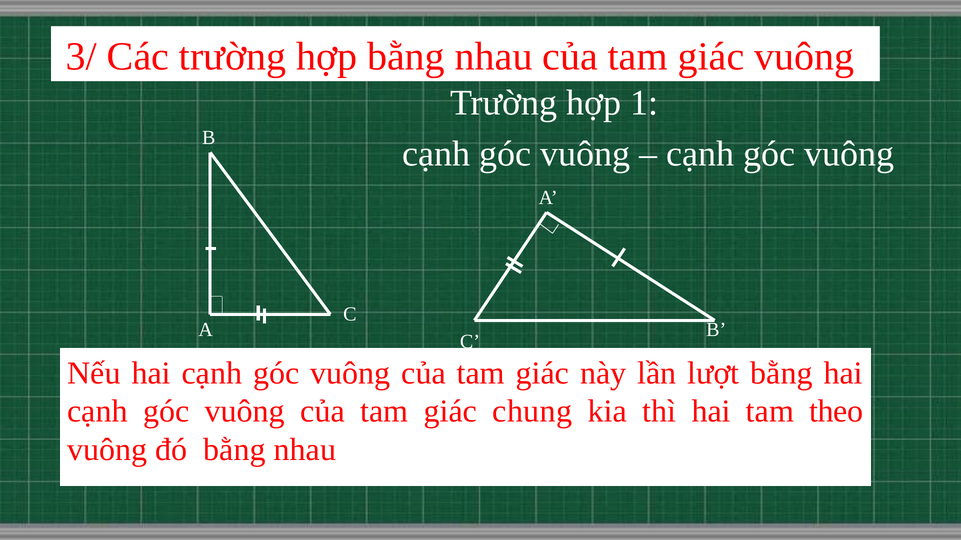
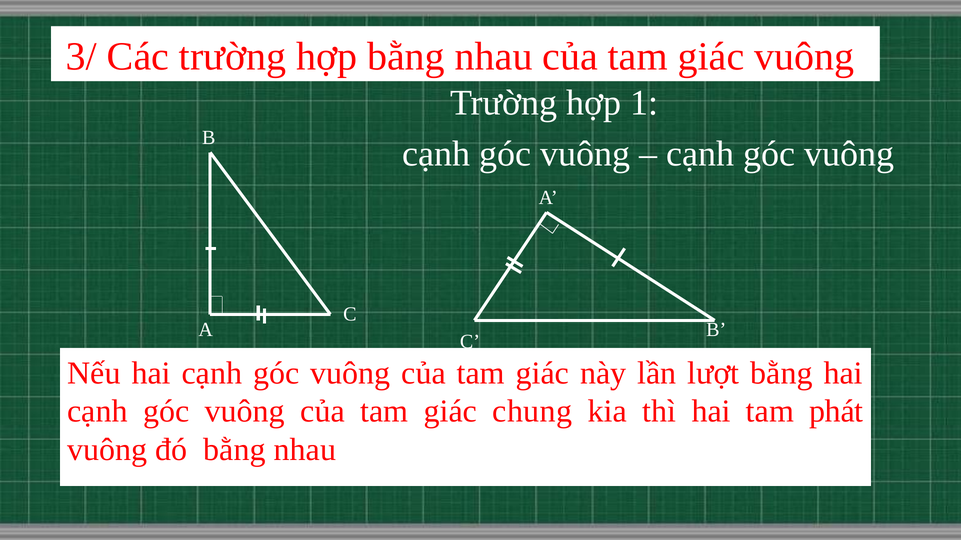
theo: theo -> phát
